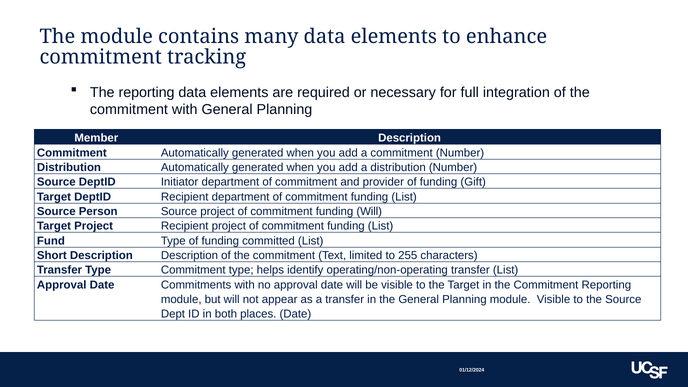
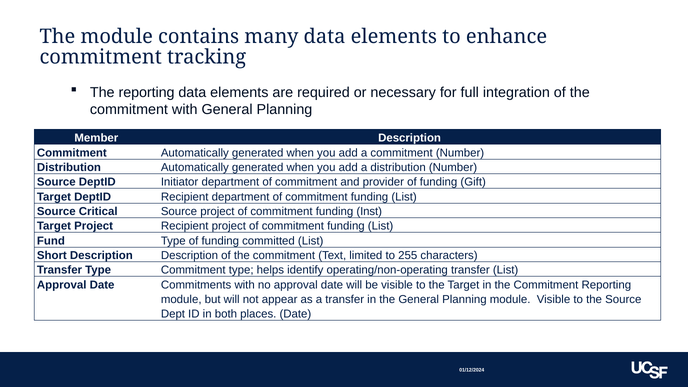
Person: Person -> Critical
funding Will: Will -> Inst
